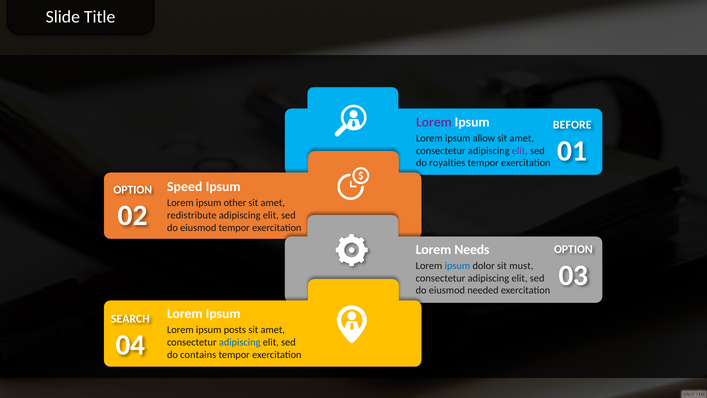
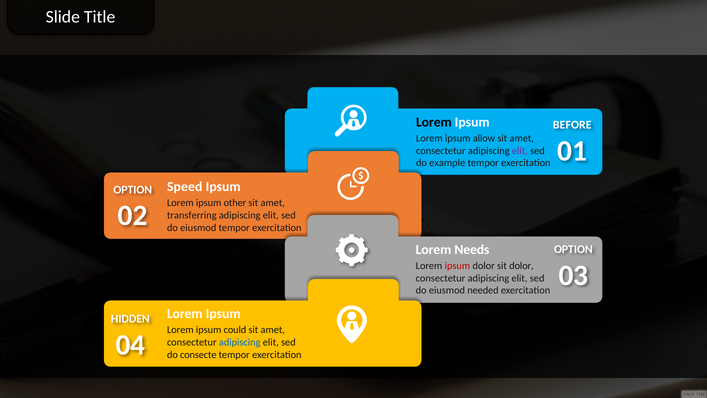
Lorem at (434, 122) colour: purple -> black
royalties: royalties -> example
redistribute: redistribute -> transferring
ipsum at (457, 266) colour: blue -> red
sit must: must -> dolor
SEARCH: SEARCH -> HIDDEN
posts: posts -> could
contains: contains -> consecte
